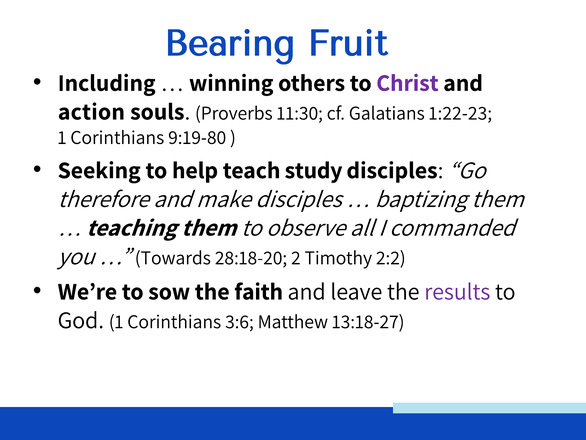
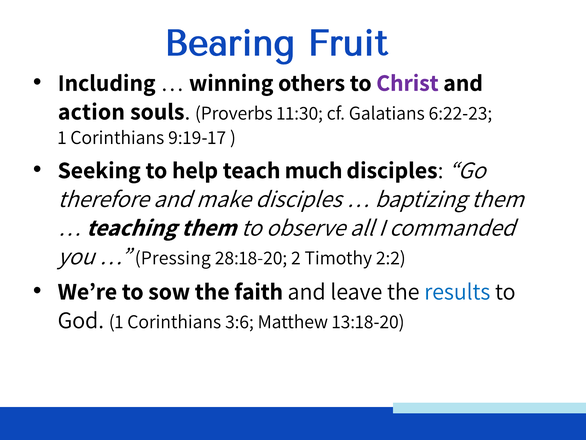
1:22-23: 1:22-23 -> 6:22-23
9:19-80: 9:19-80 -> 9:19-17
study: study -> much
Towards: Towards -> Pressing
results colour: purple -> blue
13:18-27: 13:18-27 -> 13:18-20
